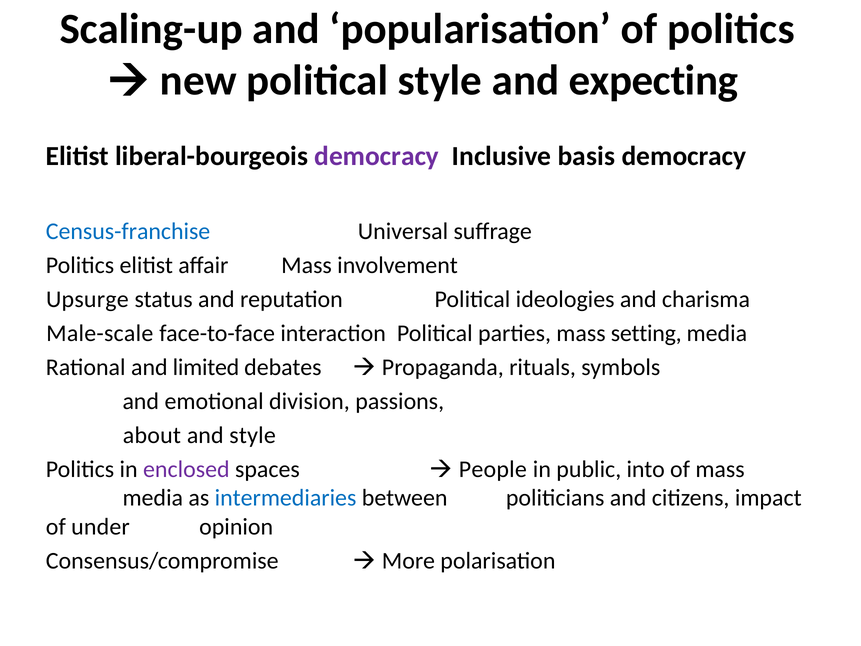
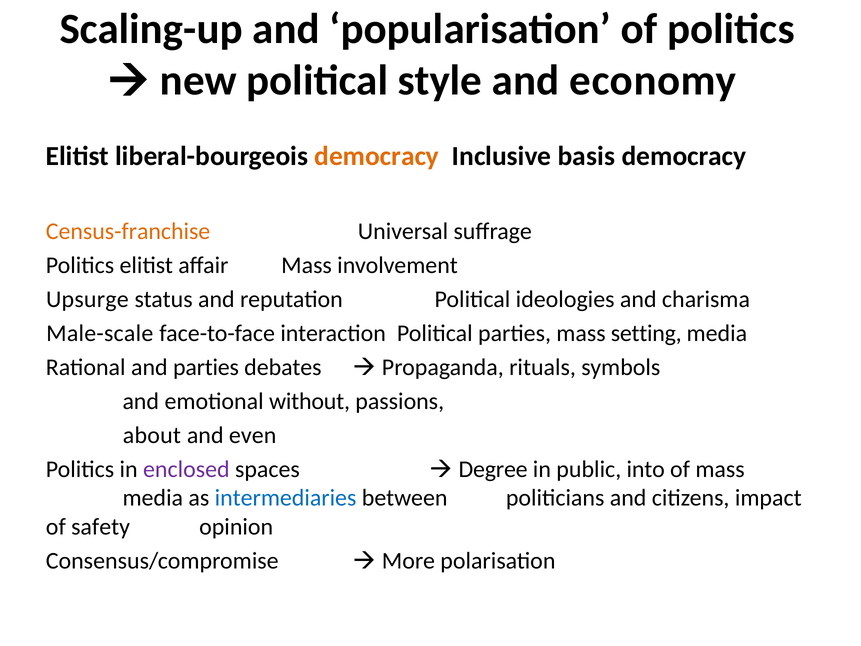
expecting: expecting -> economy
democracy at (377, 156) colour: purple -> orange
Census-franchise colour: blue -> orange
and limited: limited -> parties
division: division -> without
and style: style -> even
People: People -> Degree
under: under -> safety
